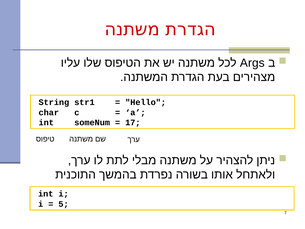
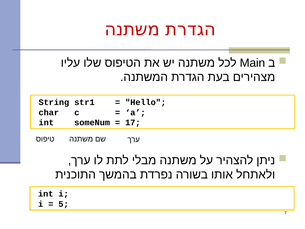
Args: Args -> Main
